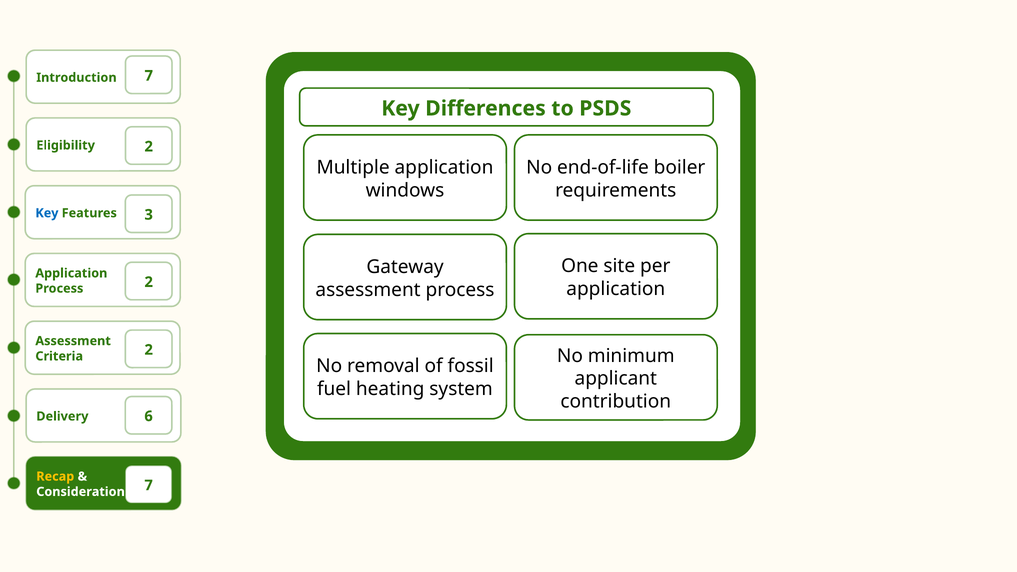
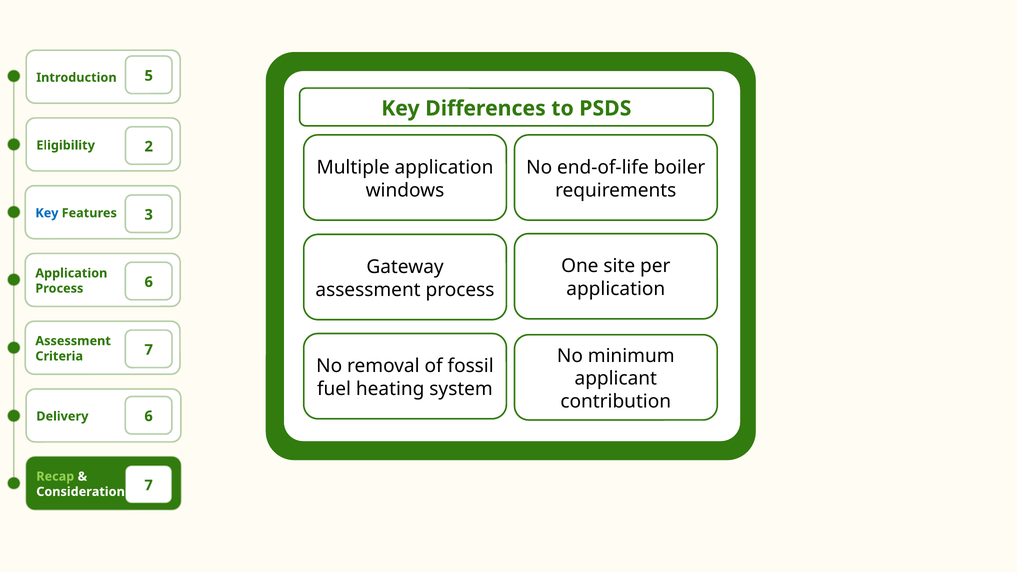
Introduction 7: 7 -> 5
Process 2: 2 -> 6
Criteria 2: 2 -> 7
Recap colour: yellow -> light green
